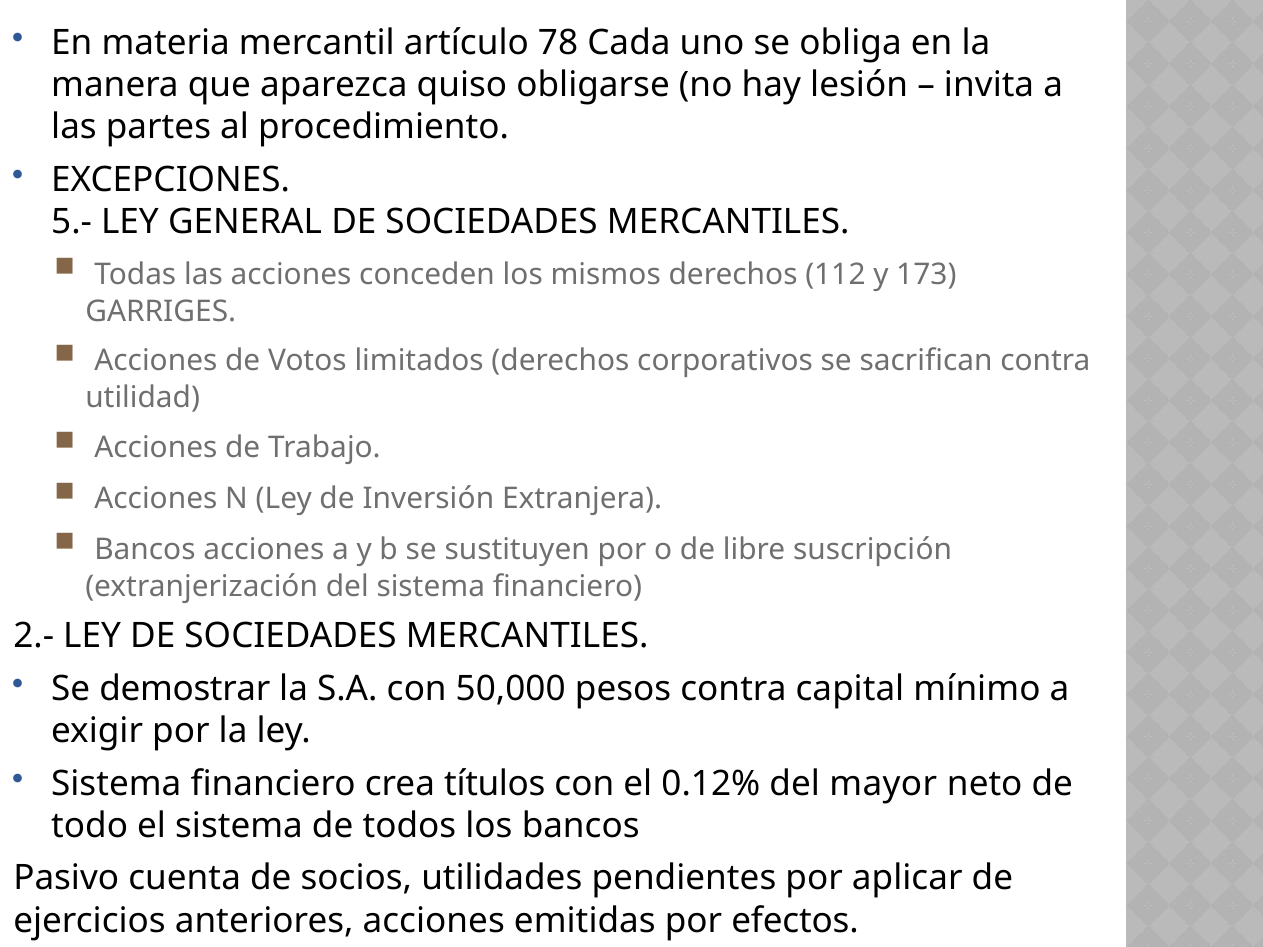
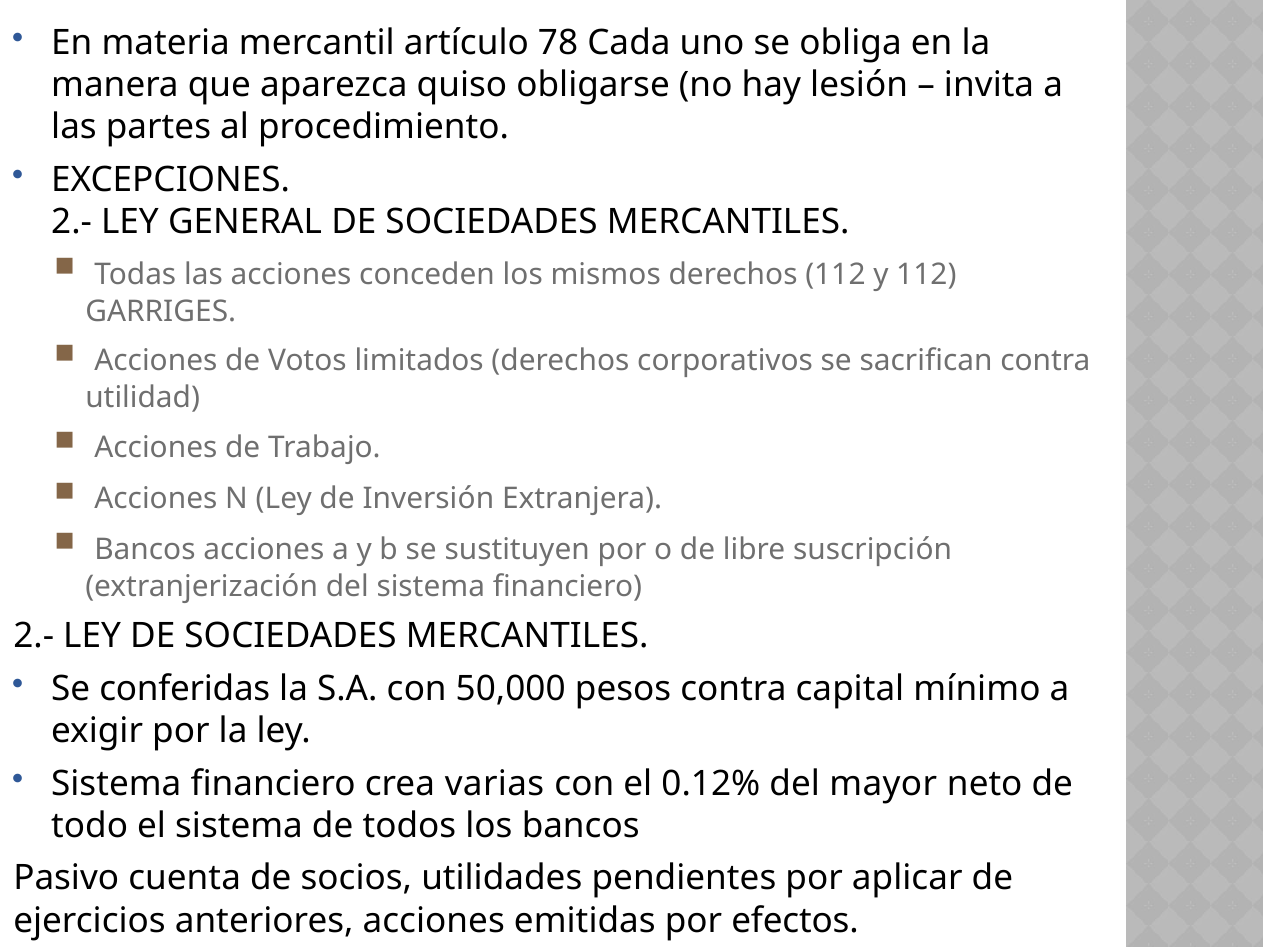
5.- at (72, 222): 5.- -> 2.-
y 173: 173 -> 112
demostrar: demostrar -> conferidas
títulos: títulos -> varias
